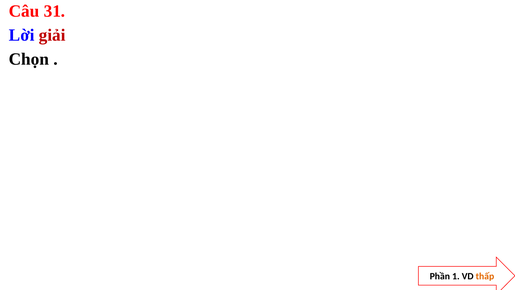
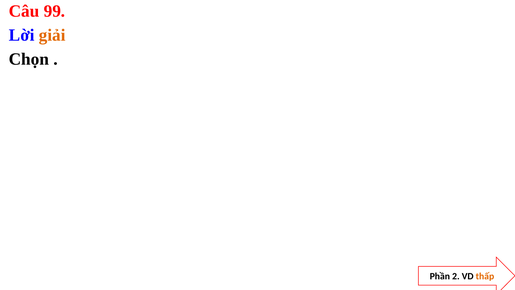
31: 31 -> 99
giải colour: red -> orange
1: 1 -> 2
